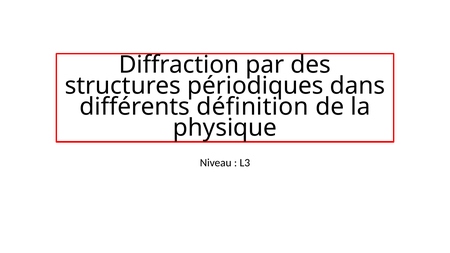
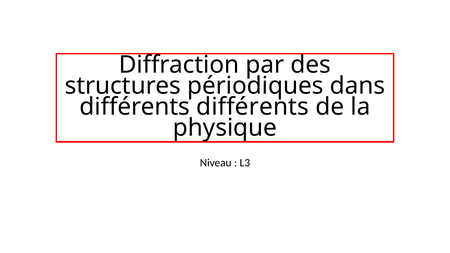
différents définition: définition -> différents
